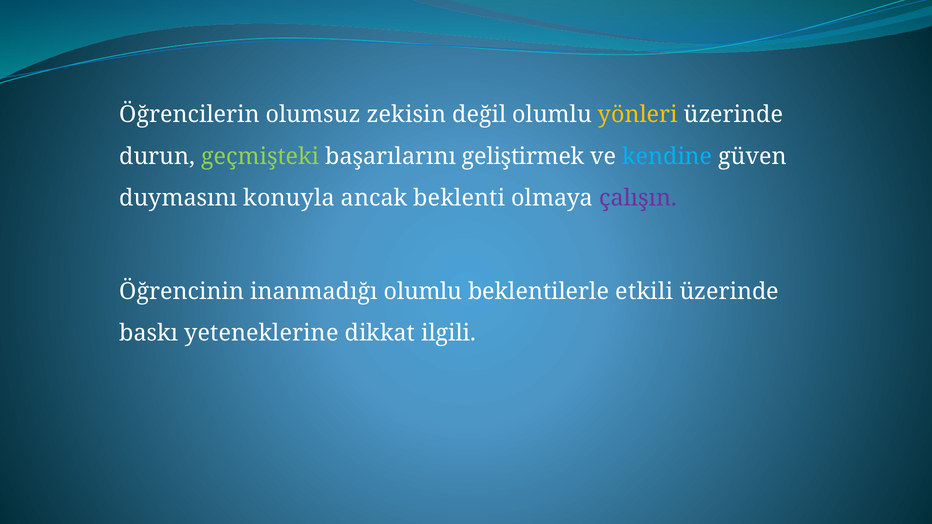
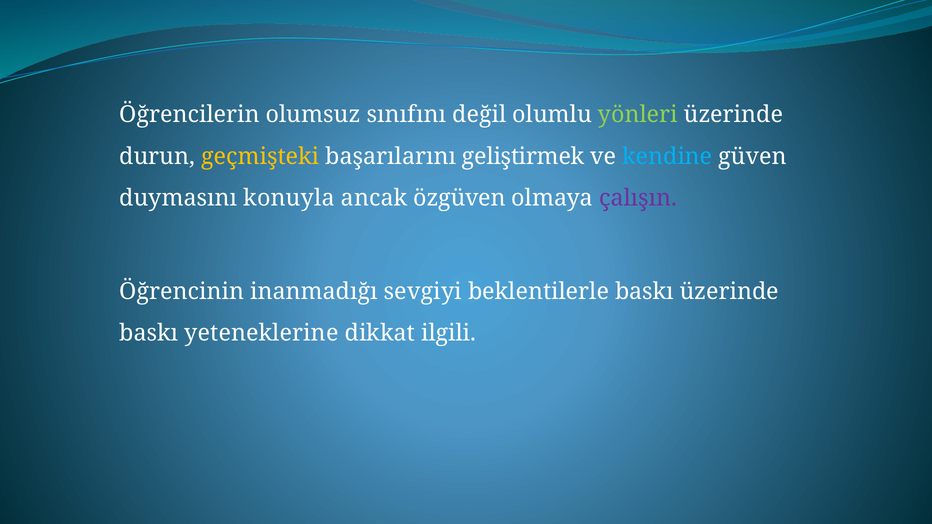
zekisin: zekisin -> sınıfını
yönleri colour: yellow -> light green
geçmişteki colour: light green -> yellow
beklenti: beklenti -> özgüven
inanmadığı olumlu: olumlu -> sevgiyi
beklentilerle etkili: etkili -> baskı
